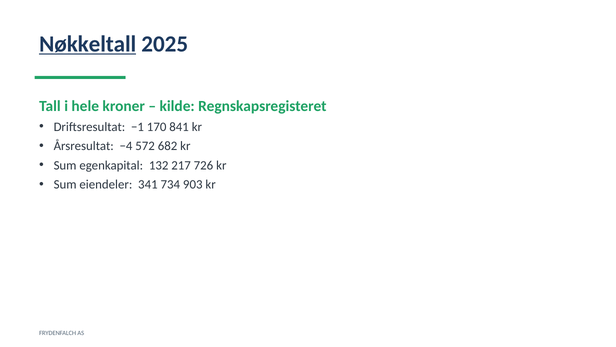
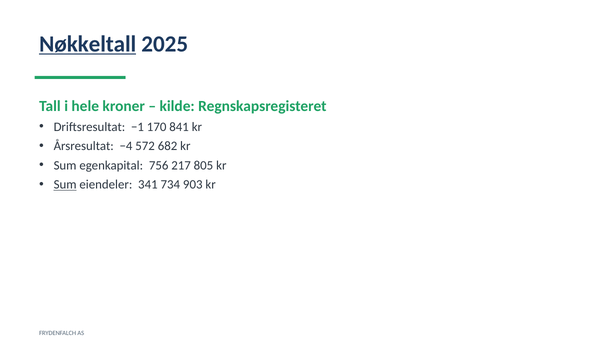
132: 132 -> 756
726: 726 -> 805
Sum at (65, 184) underline: none -> present
